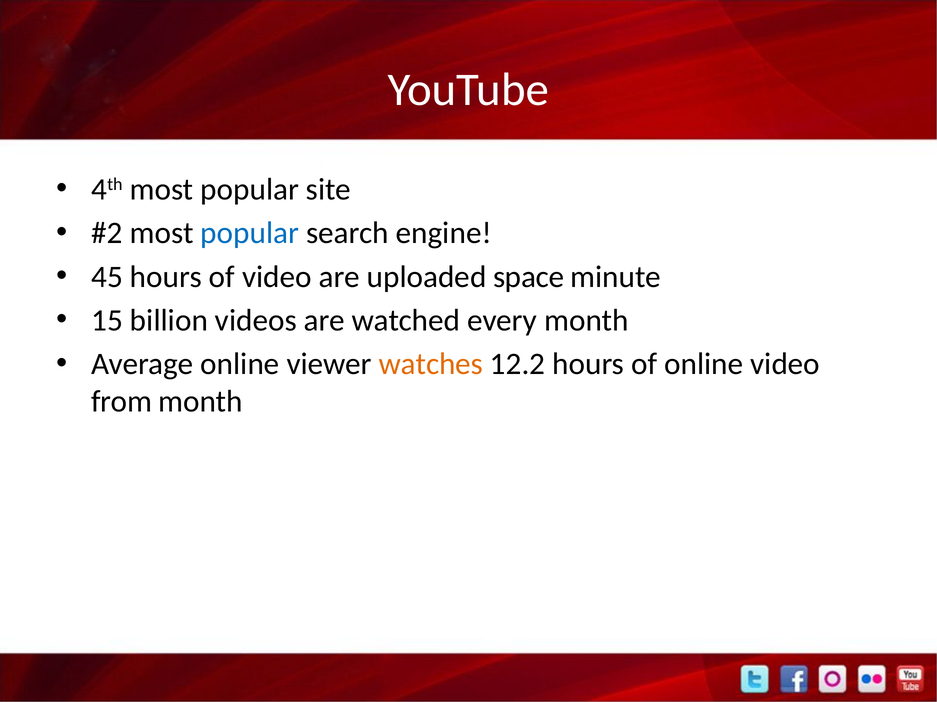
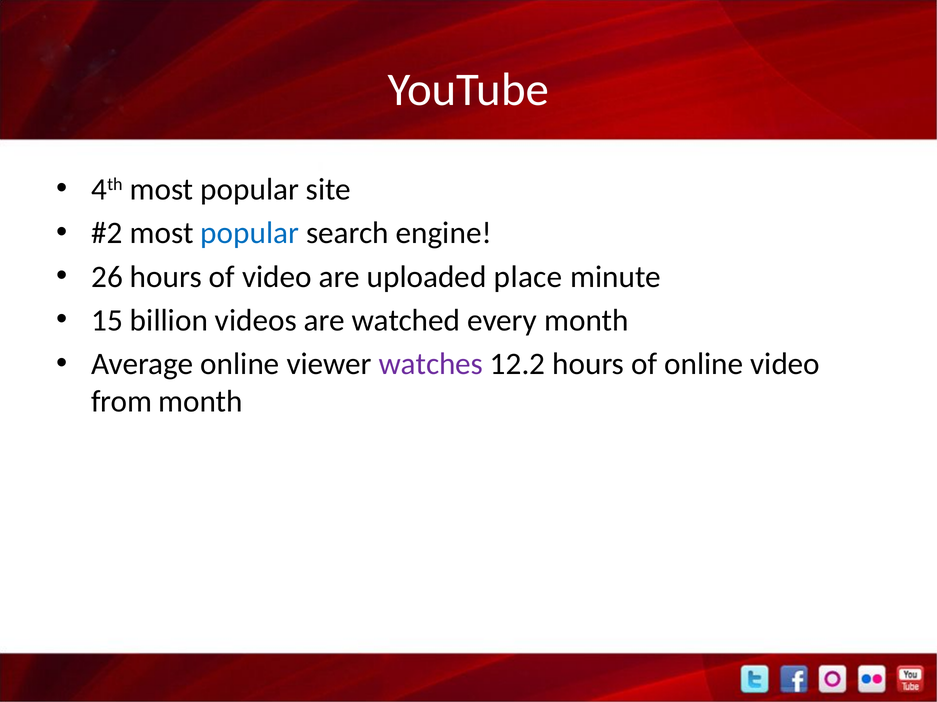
45: 45 -> 26
space: space -> place
watches colour: orange -> purple
